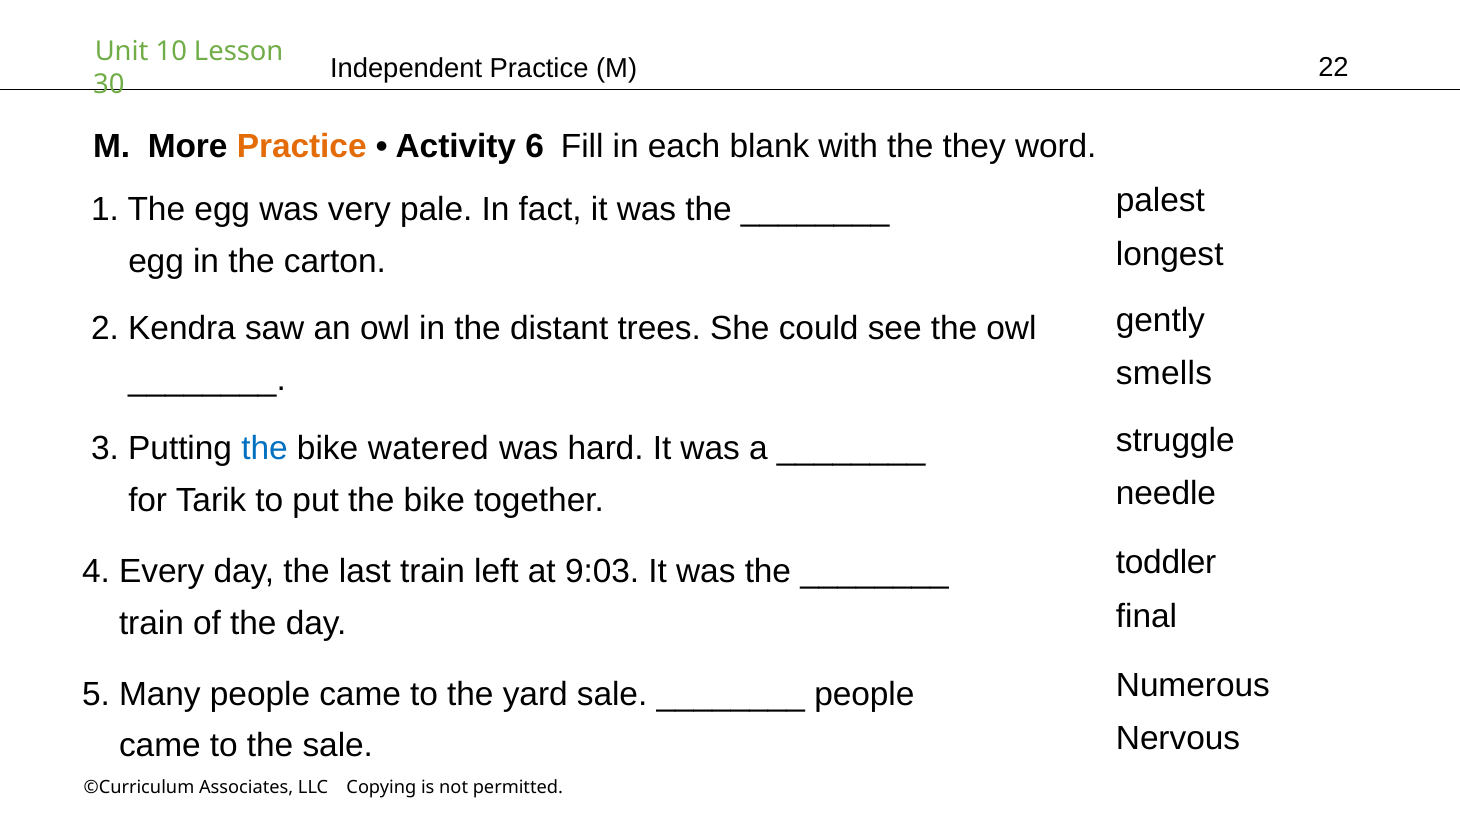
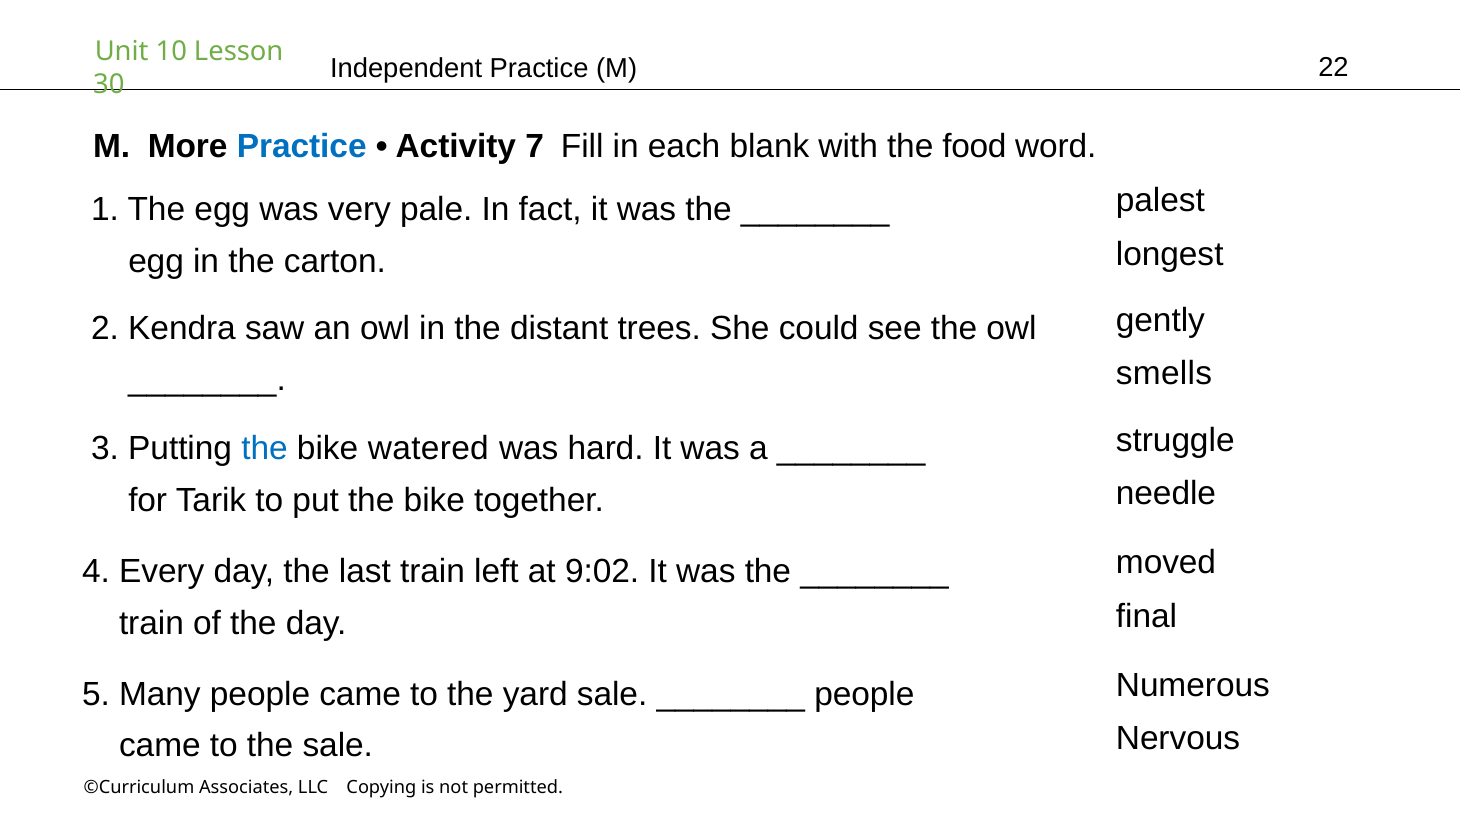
Practice at (302, 146) colour: orange -> blue
6: 6 -> 7
they: they -> food
toddler: toddler -> moved
9:03: 9:03 -> 9:02
